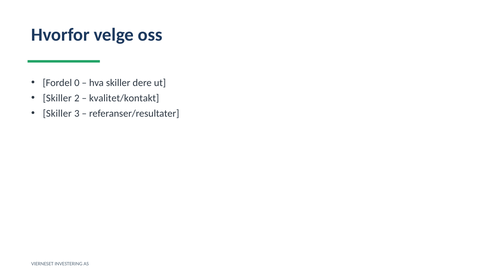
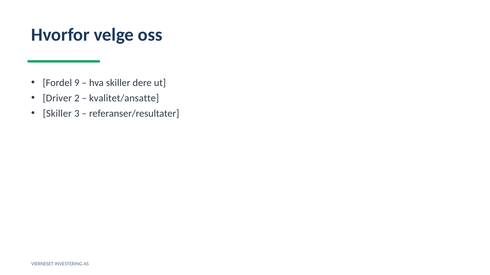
0: 0 -> 9
Skiller at (57, 98): Skiller -> Driver
kvalitet/kontakt: kvalitet/kontakt -> kvalitet/ansatte
